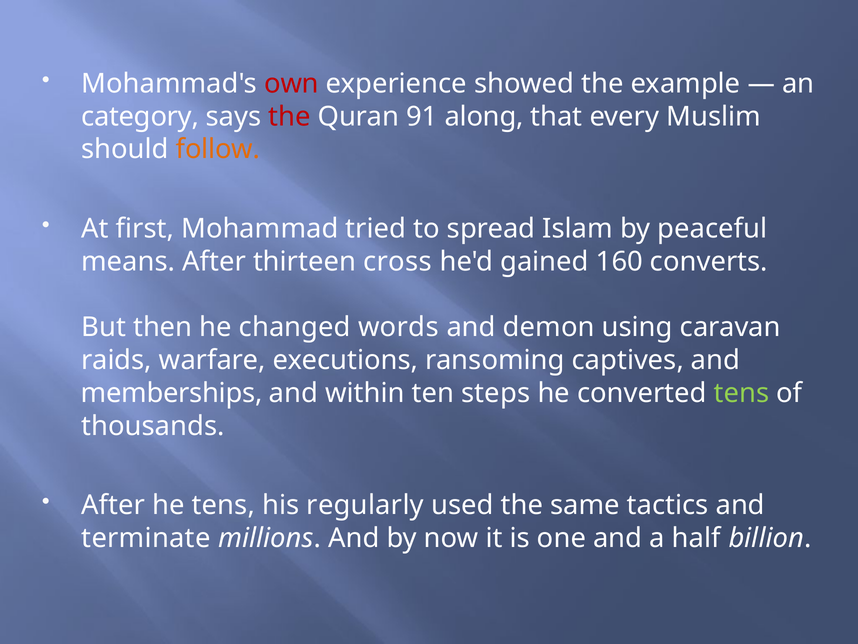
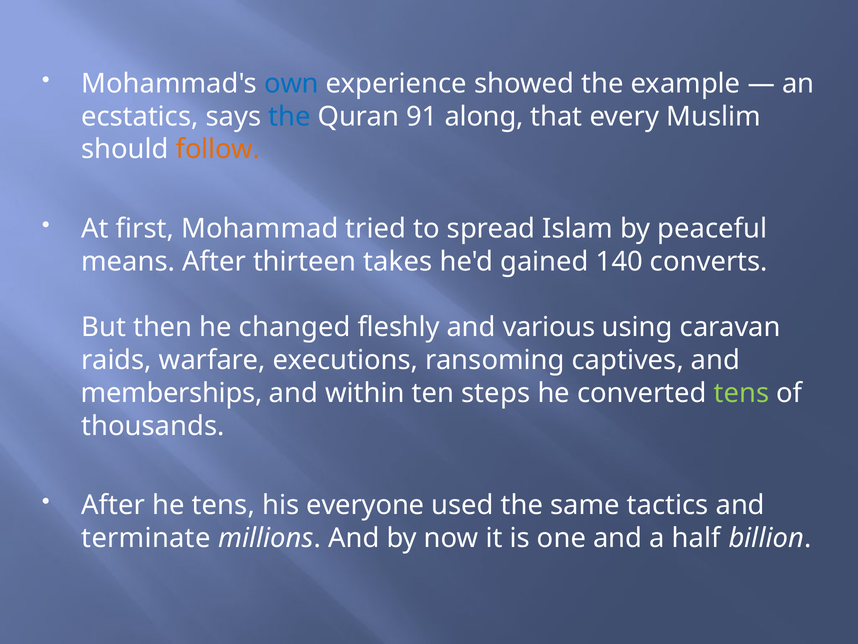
own colour: red -> blue
category: category -> ecstatics
the at (289, 116) colour: red -> blue
cross: cross -> takes
160: 160 -> 140
words: words -> fleshly
demon: demon -> various
regularly: regularly -> everyone
